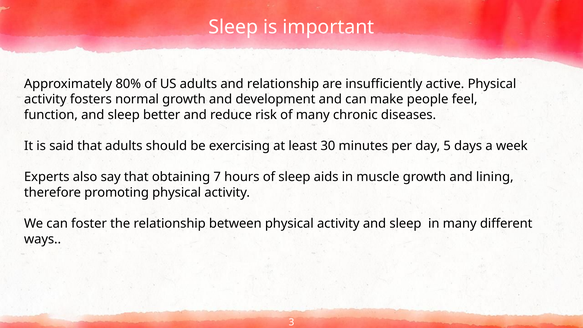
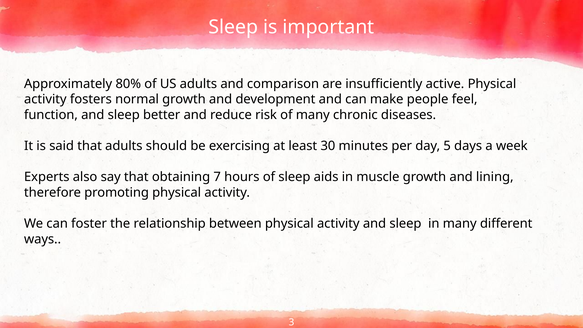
and relationship: relationship -> comparison
